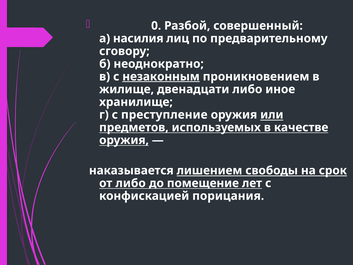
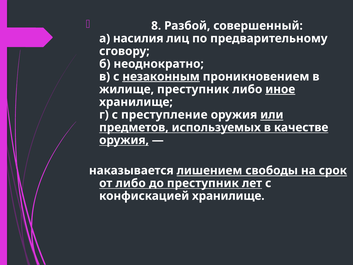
0: 0 -> 8
жилище двенадцати: двенадцати -> преступник
иное underline: none -> present
до помещение: помещение -> преступник
конфискацией порицания: порицания -> хранилище
